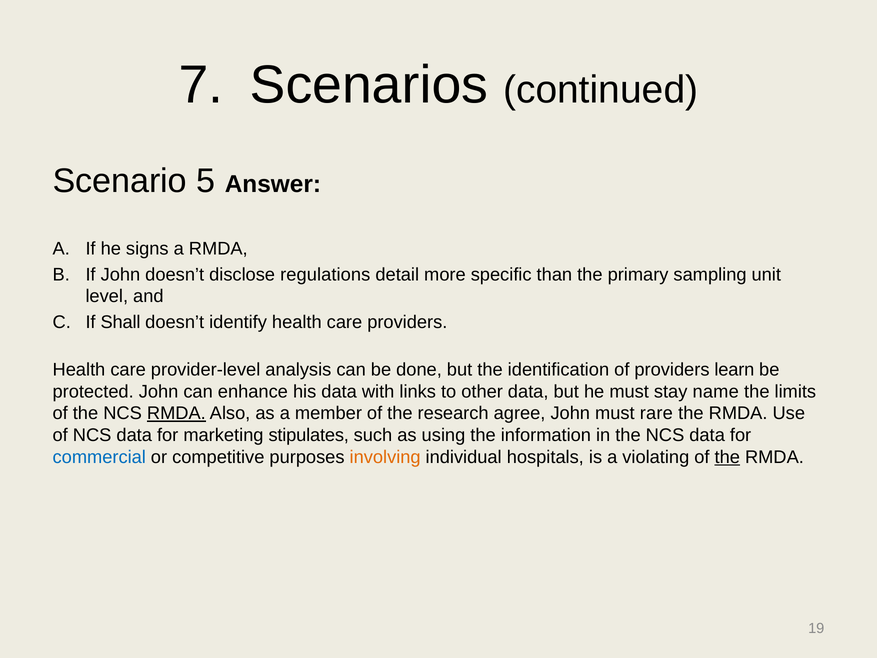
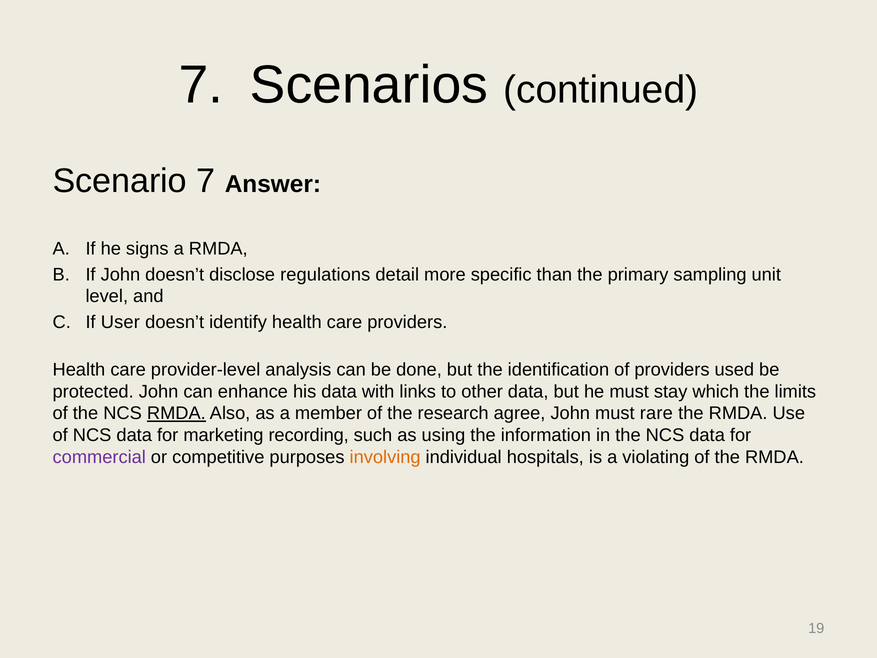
Scenario 5: 5 -> 7
Shall: Shall -> User
learn: learn -> used
name: name -> which
stipulates: stipulates -> recording
commercial colour: blue -> purple
the at (727, 457) underline: present -> none
